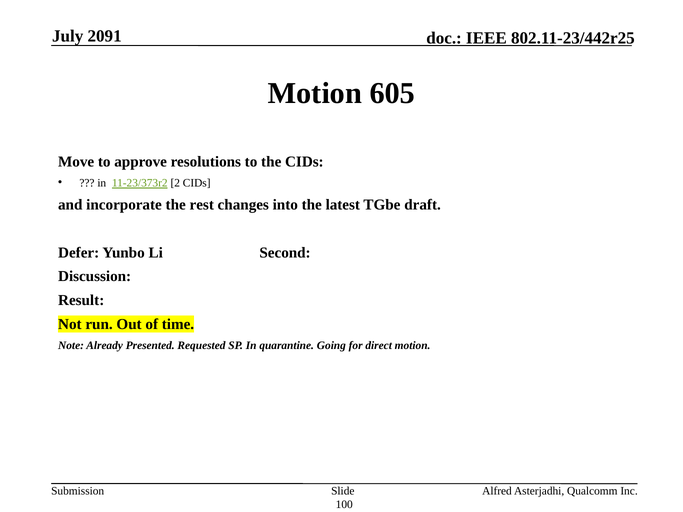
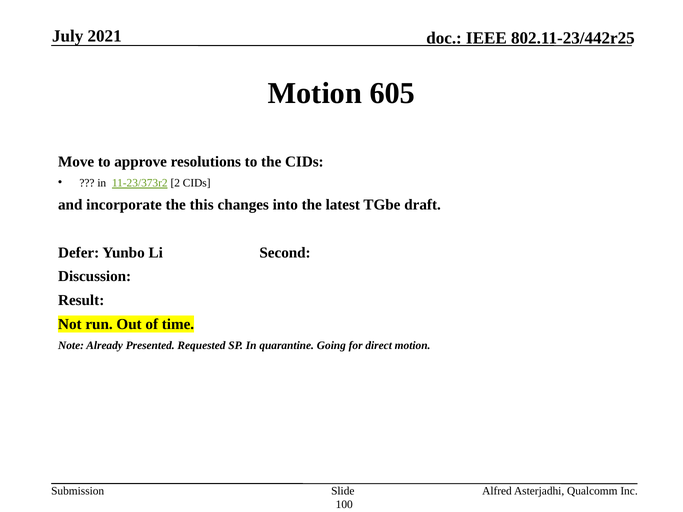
2091: 2091 -> 2021
rest: rest -> this
